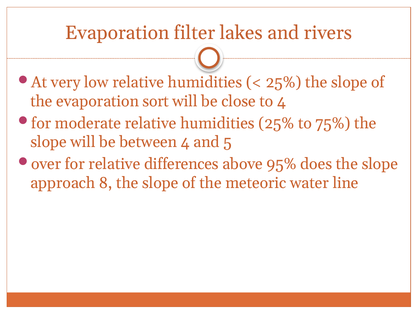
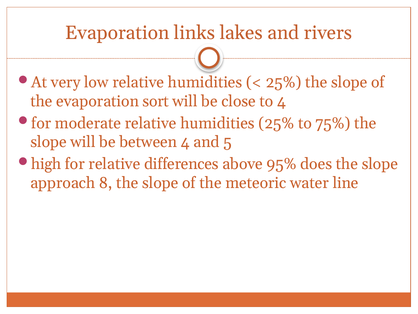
filter: filter -> links
over: over -> high
